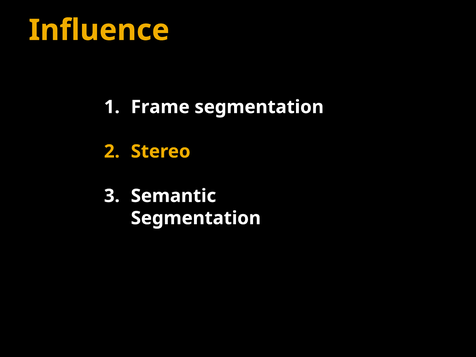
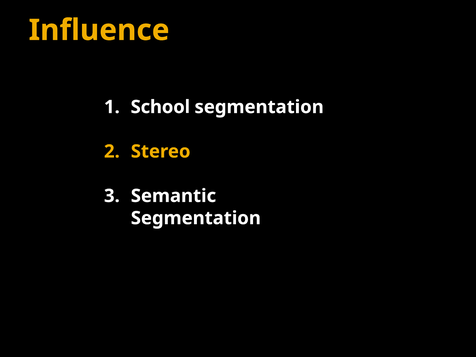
Frame: Frame -> School
